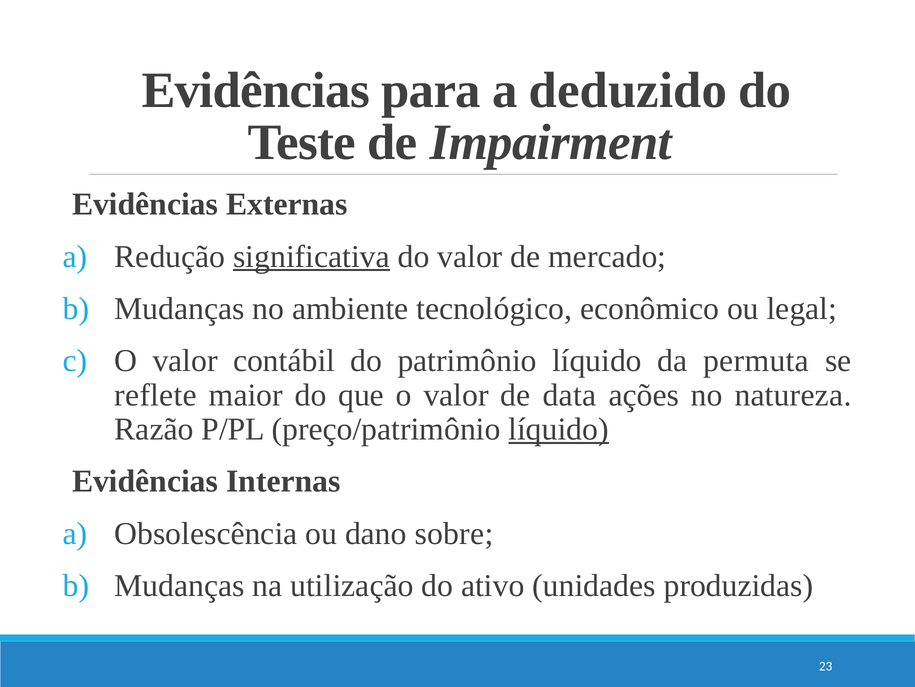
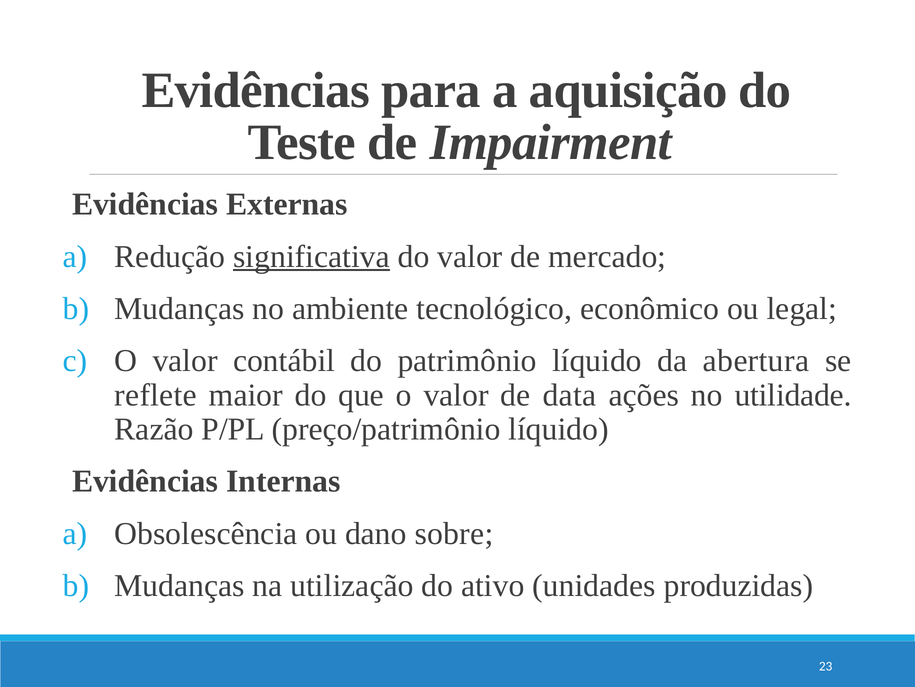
deduzido: deduzido -> aquisição
permuta: permuta -> abertura
natureza: natureza -> utilidade
líquido at (559, 429) underline: present -> none
